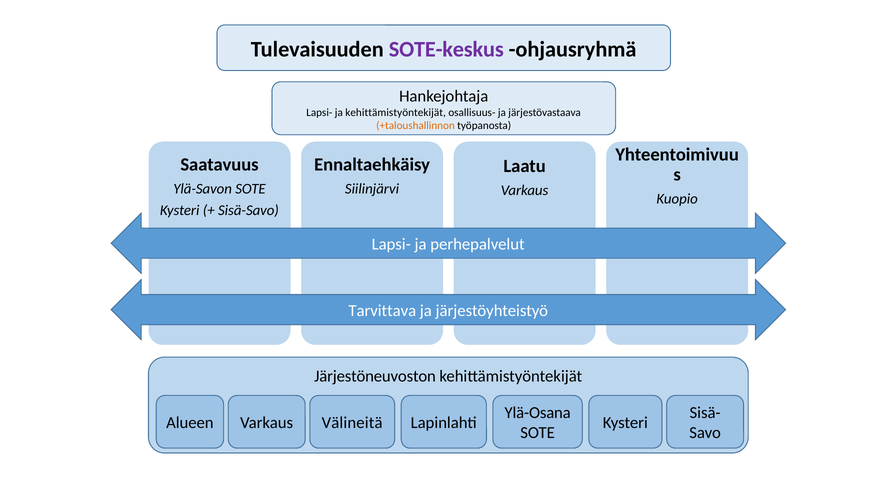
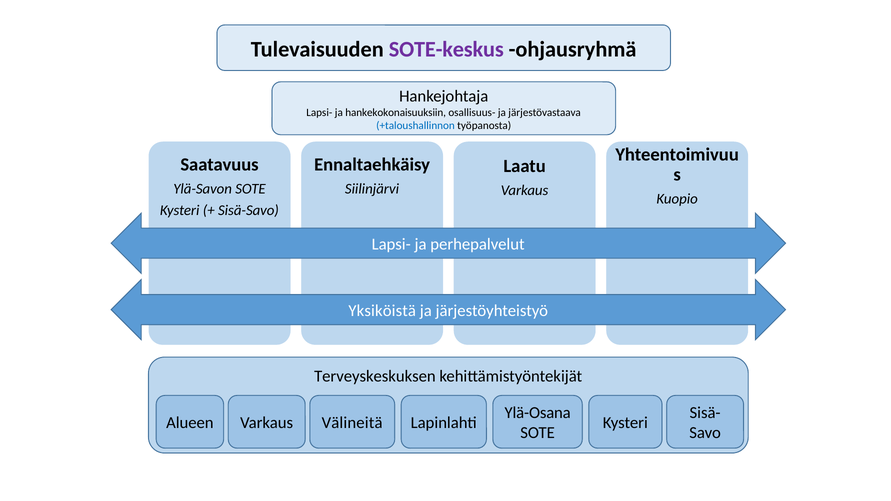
ja kehittämistyöntekijät: kehittämistyöntekijät -> hankekokonaisuuksiin
+taloushallinnon colour: orange -> blue
Tarvittava: Tarvittava -> Yksiköistä
Järjestöneuvoston: Järjestöneuvoston -> Terveyskeskuksen
